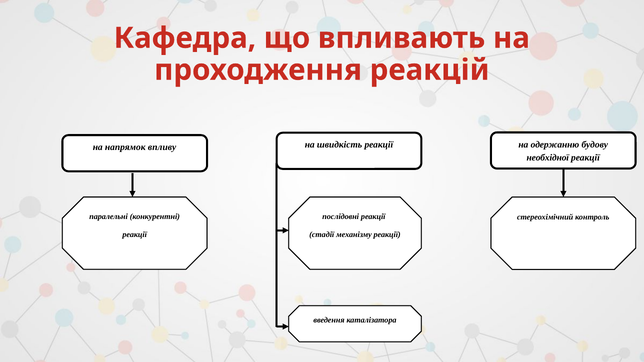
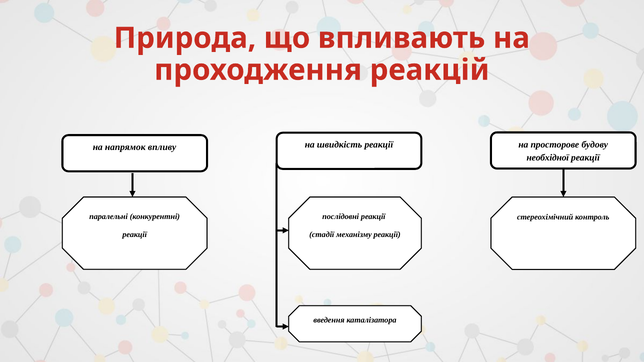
Кафедра: Кафедра -> Природа
одержанню: одержанню -> просторове
